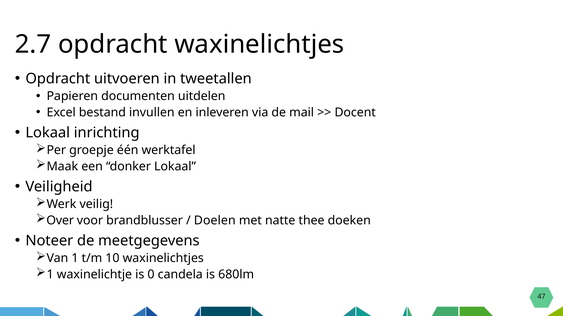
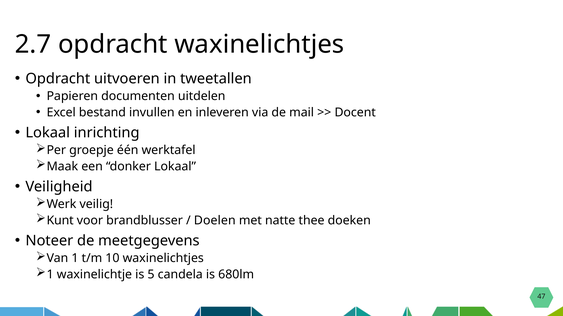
Over: Over -> Kunt
0: 0 -> 5
